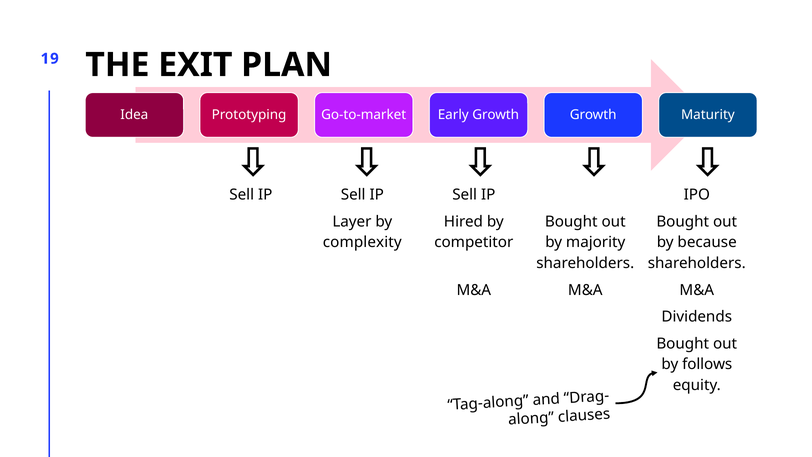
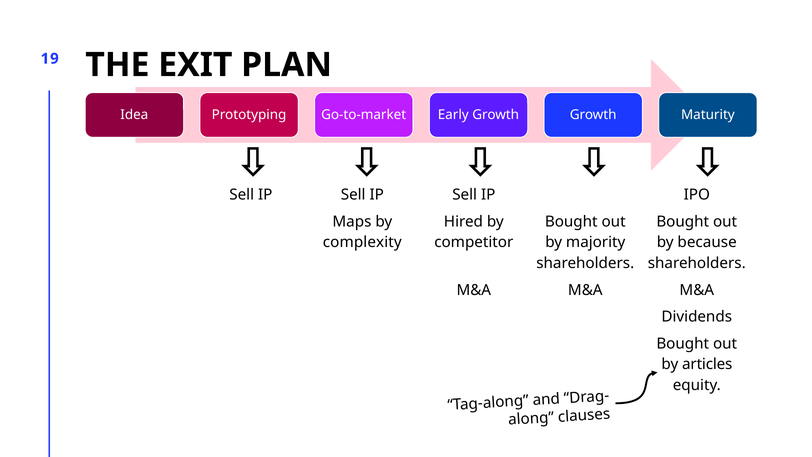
Layer: Layer -> Maps
follows: follows -> articles
